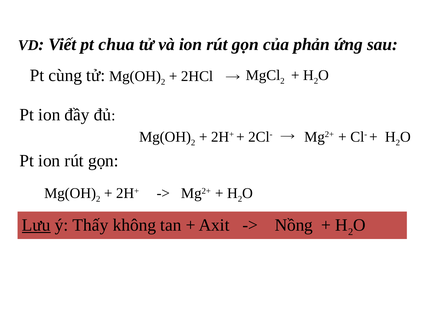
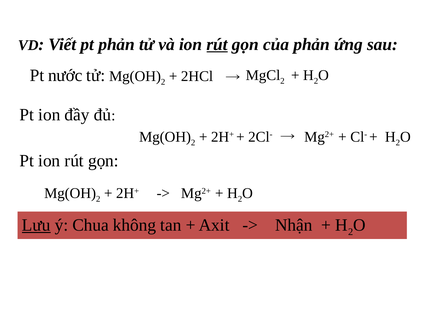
pt chua: chua -> phản
rút at (217, 44) underline: none -> present
cùng: cùng -> nước
Thấy: Thấy -> Chua
Nồng: Nồng -> Nhận
